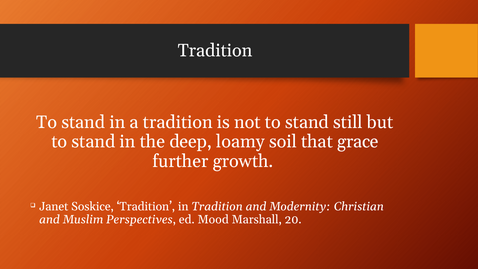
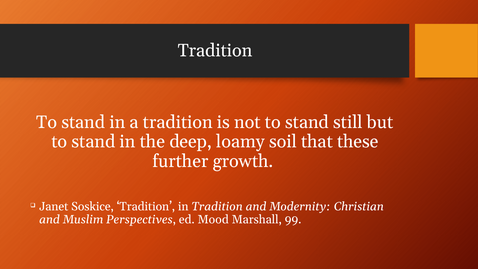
grace: grace -> these
20: 20 -> 99
